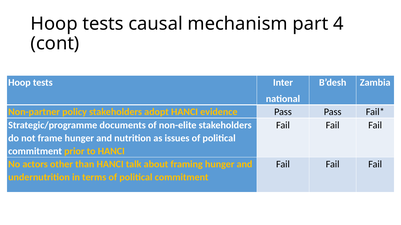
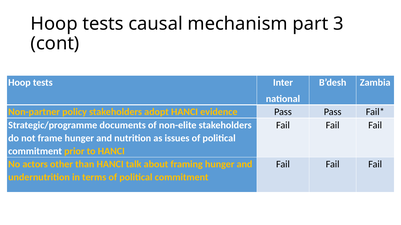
4: 4 -> 3
